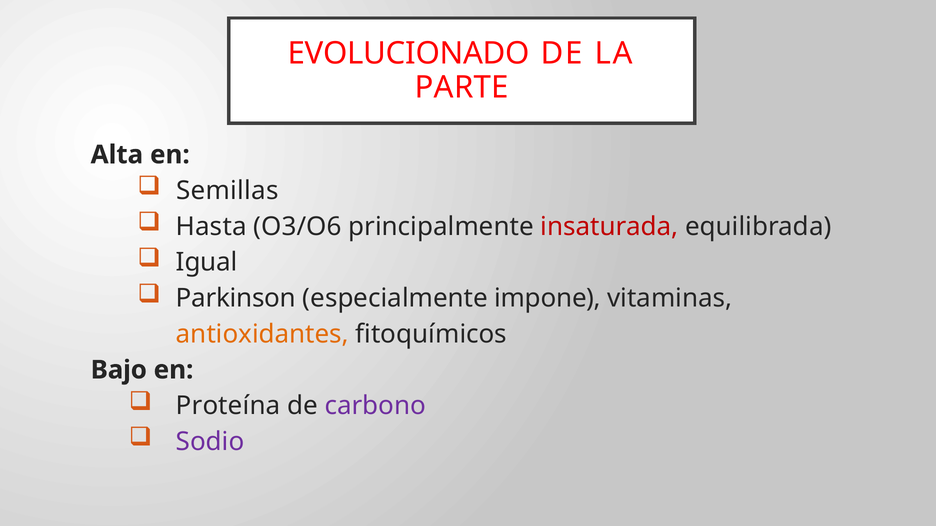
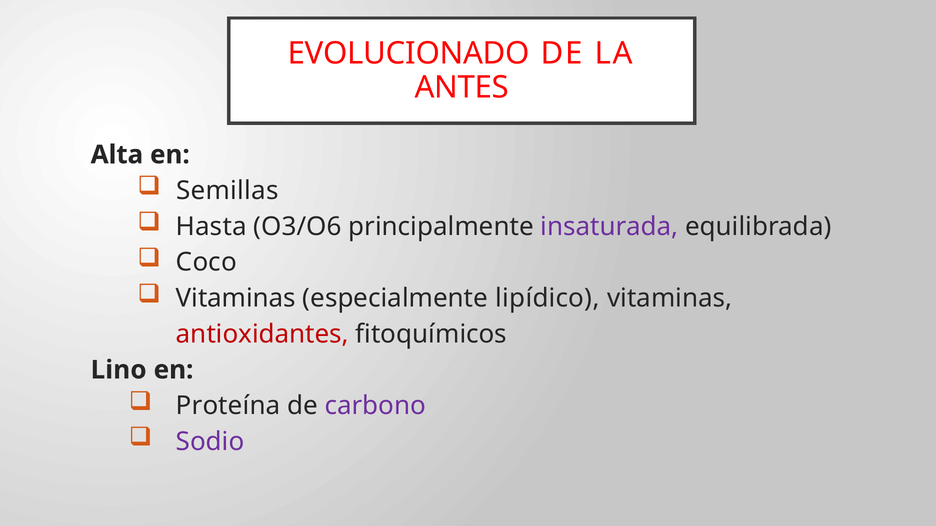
PARTE: PARTE -> ANTES
insaturada colour: red -> purple
Igual: Igual -> Coco
Parkinson at (236, 298): Parkinson -> Vitaminas
impone: impone -> lipídico
antioxidantes colour: orange -> red
Bajo: Bajo -> Lino
